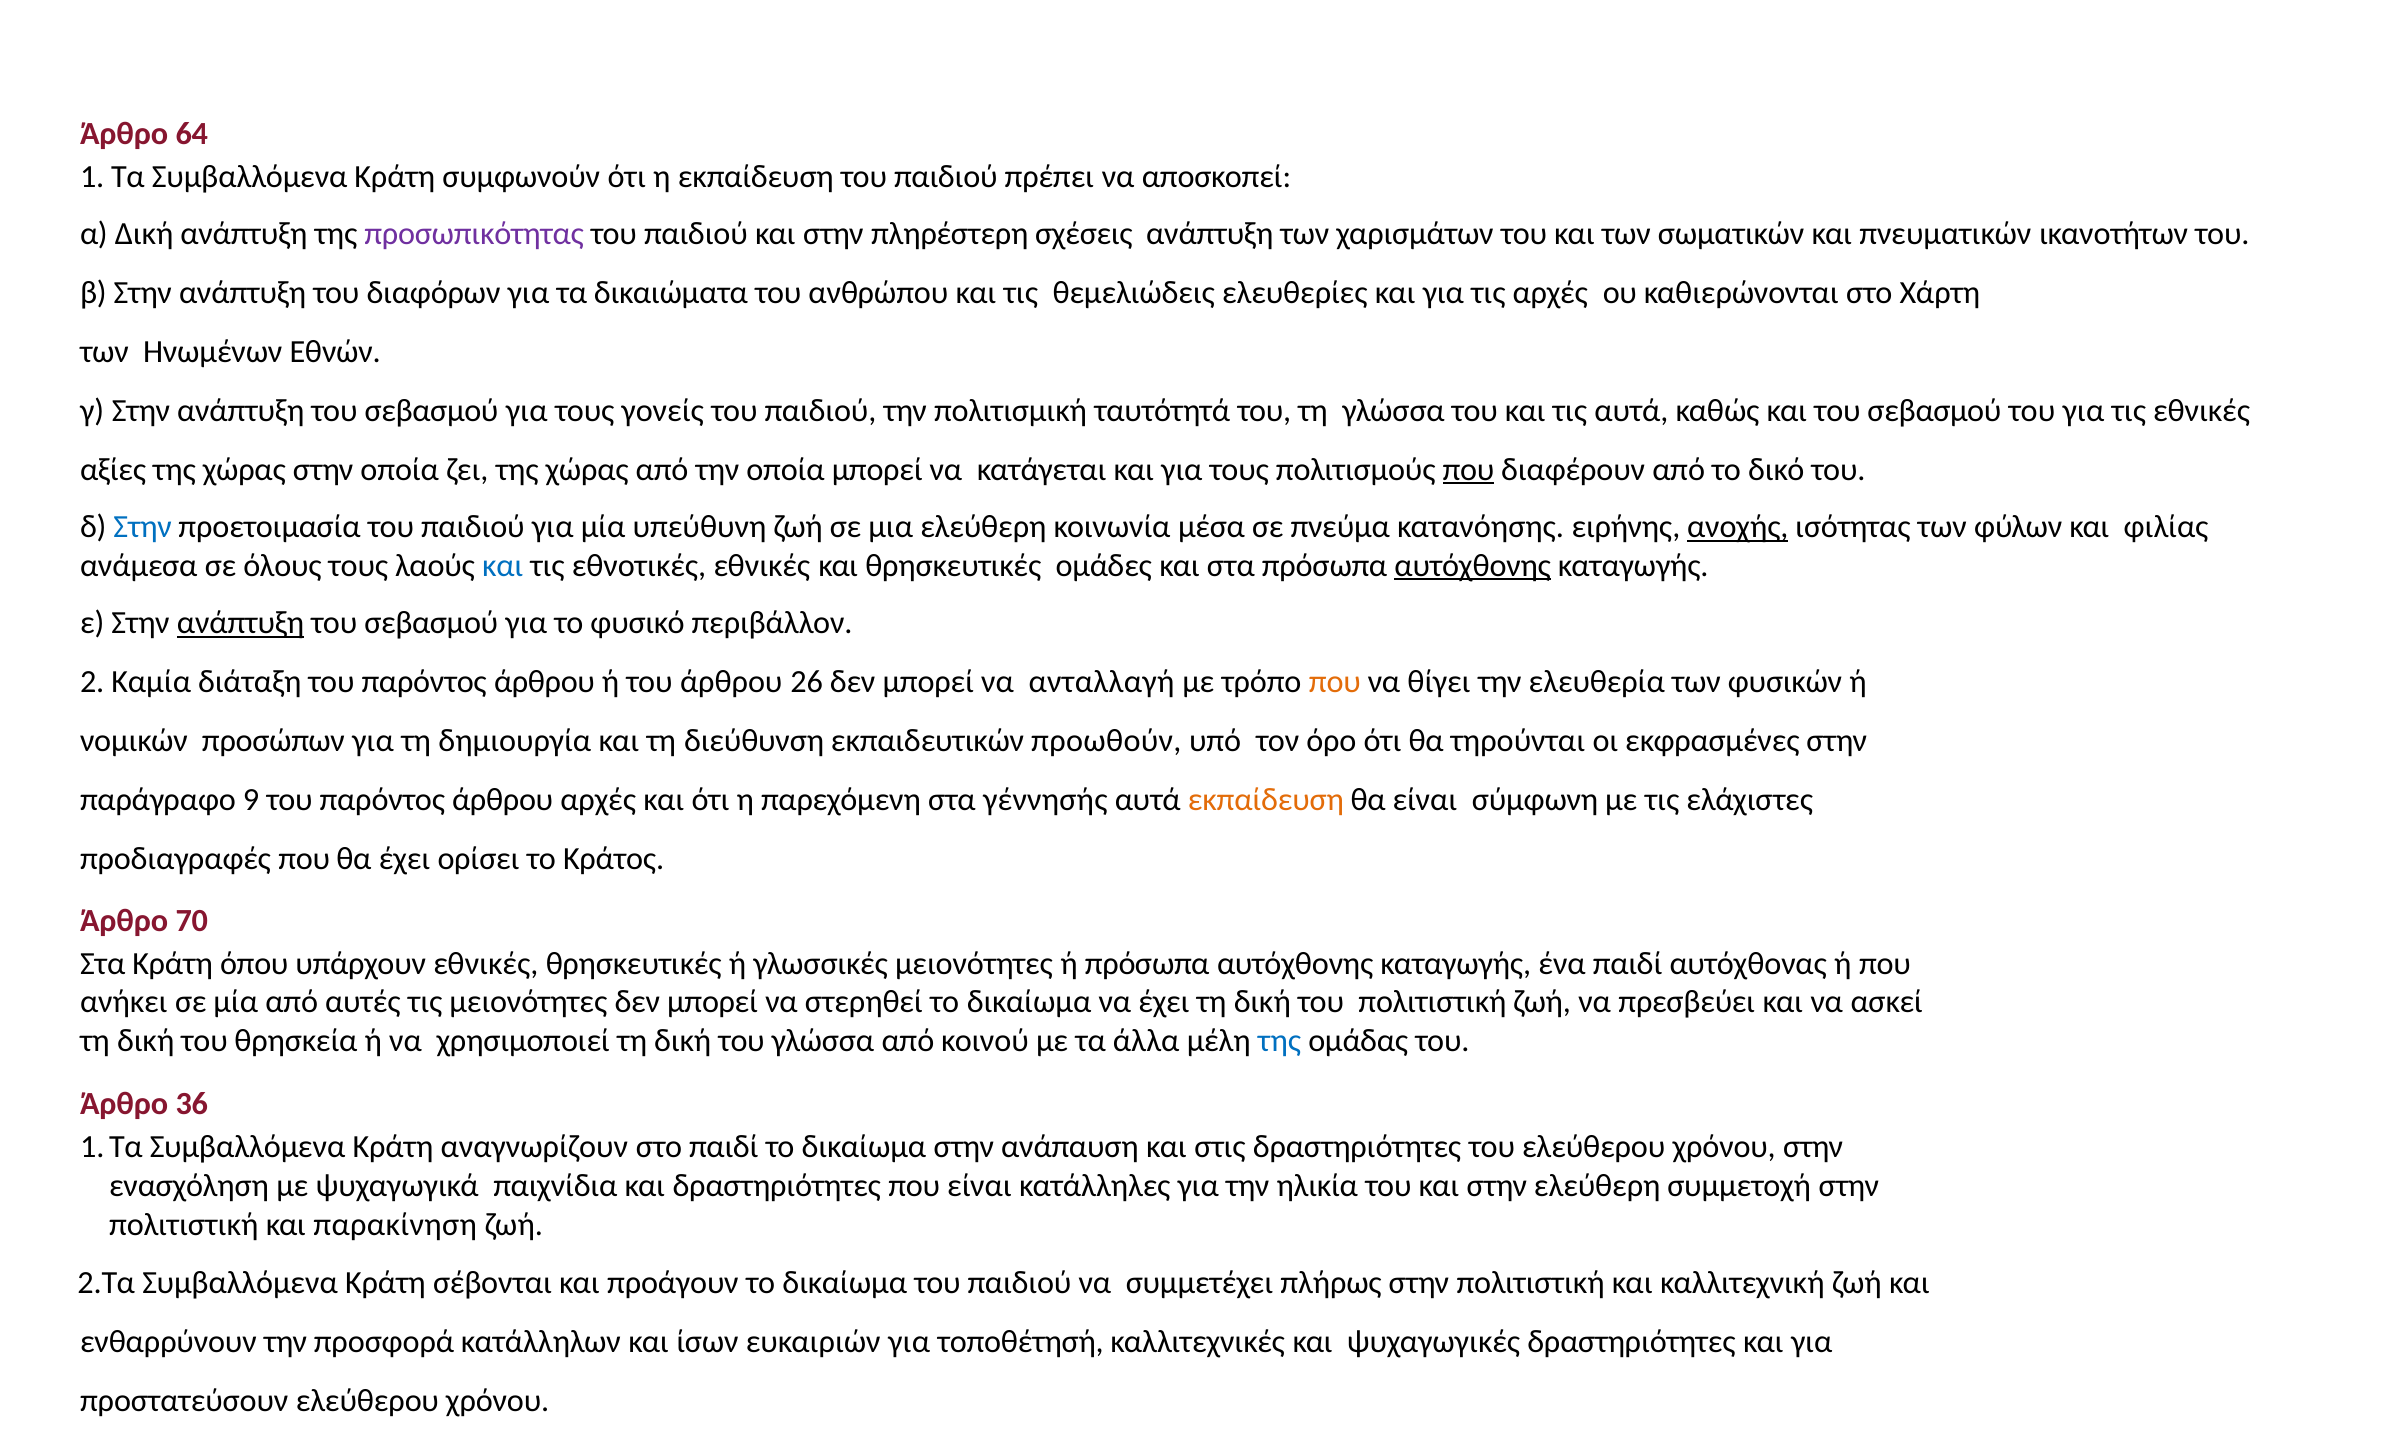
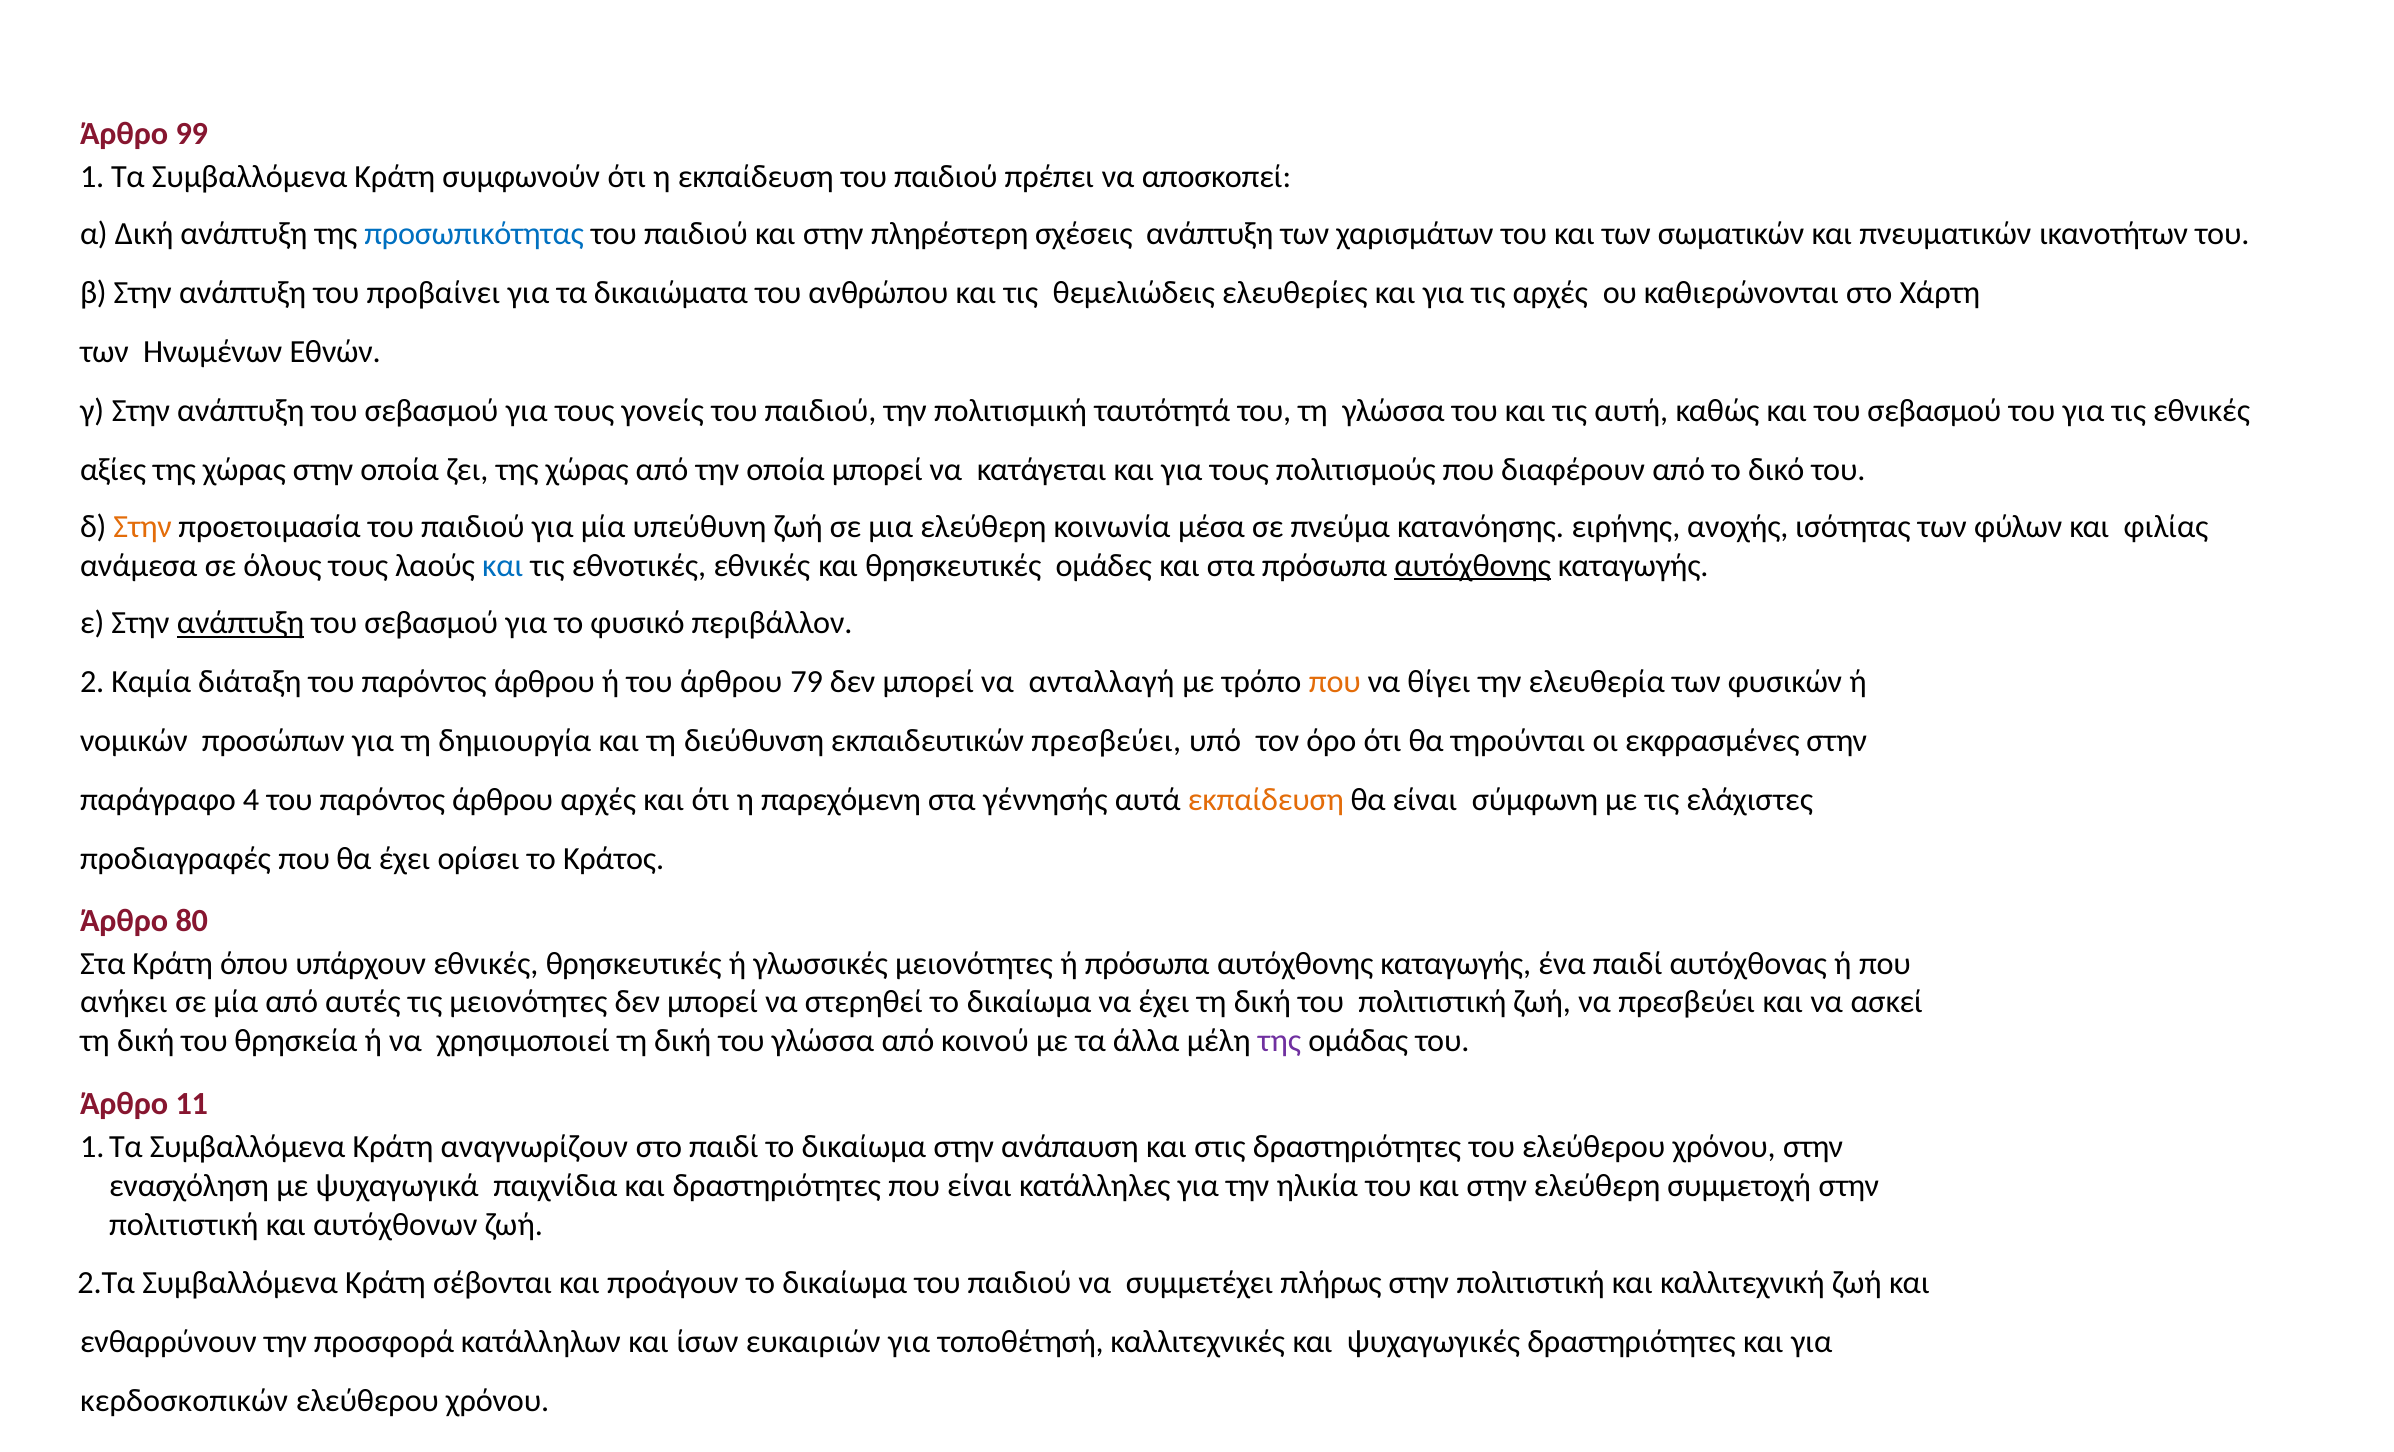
64: 64 -> 99
προσωπικότητας colour: purple -> blue
διαφόρων: διαφόρων -> προβαίνει
τις αυτά: αυτά -> αυτή
που at (1468, 469) underline: present -> none
Στην at (143, 527) colour: blue -> orange
ανοχής underline: present -> none
26: 26 -> 79
εκπαιδευτικών προωθούν: προωθούν -> πρεσβεύει
9: 9 -> 4
70: 70 -> 80
της at (1280, 1041) colour: blue -> purple
36: 36 -> 11
παρακίνηση: παρακίνηση -> αυτόχθονων
προστατεύσουν: προστατεύσουν -> κερδοσκοπικών
